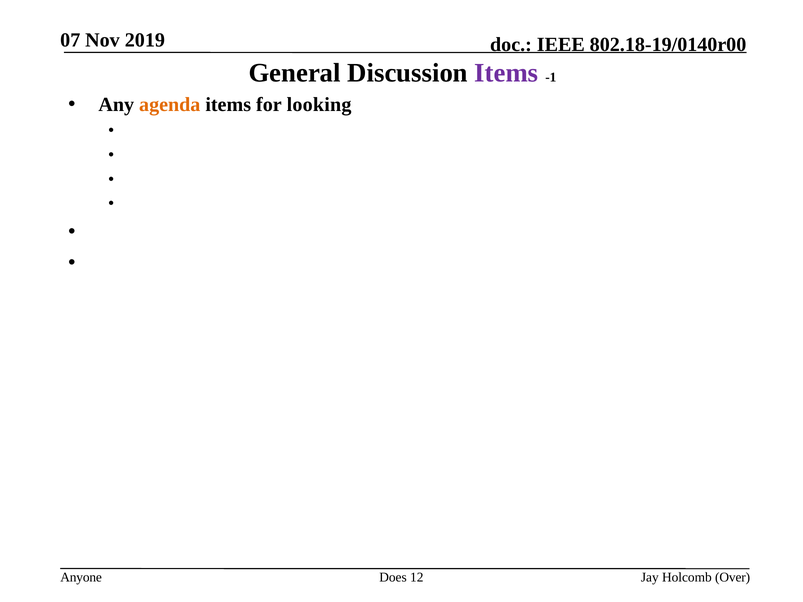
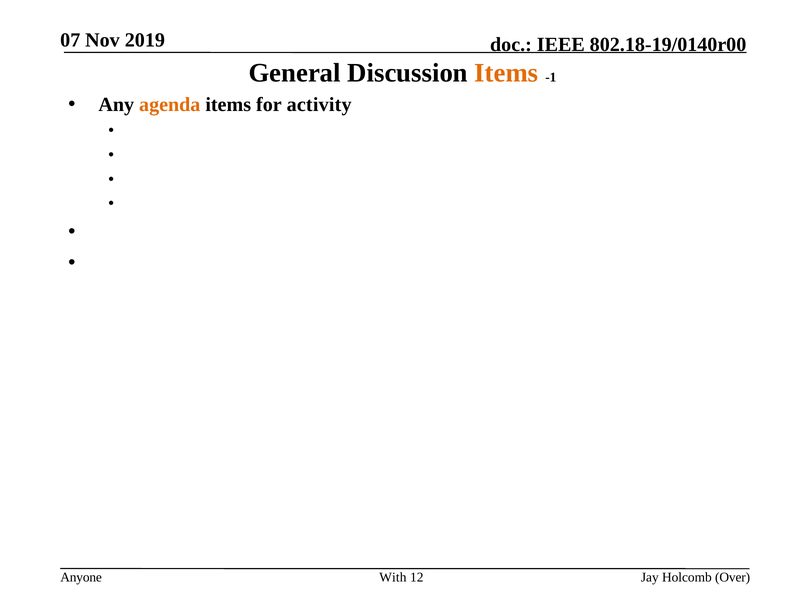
Items at (506, 73) colour: purple -> orange
looking: looking -> activity
Does: Does -> With
